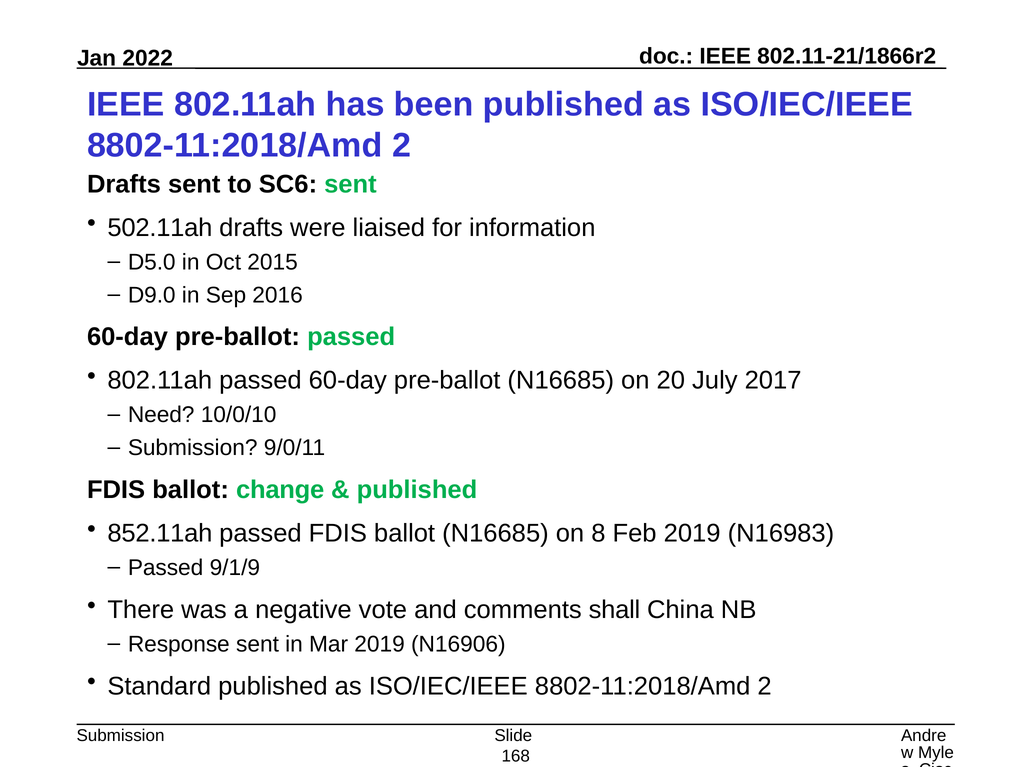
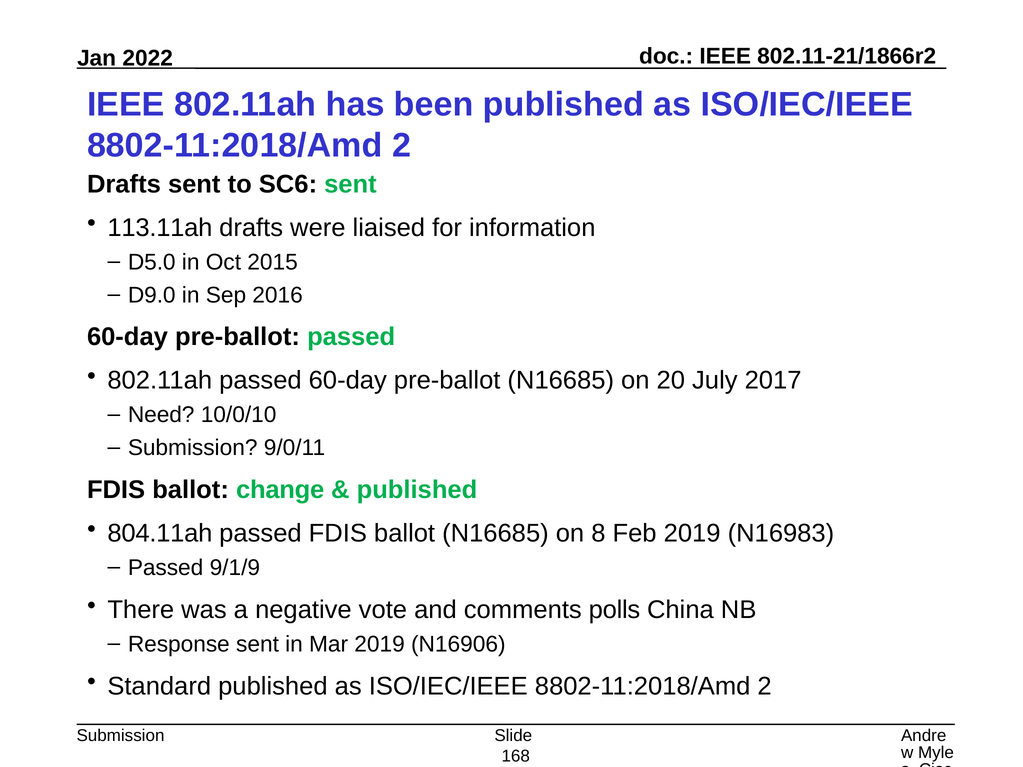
502.11ah: 502.11ah -> 113.11ah
852.11ah: 852.11ah -> 804.11ah
shall: shall -> polls
